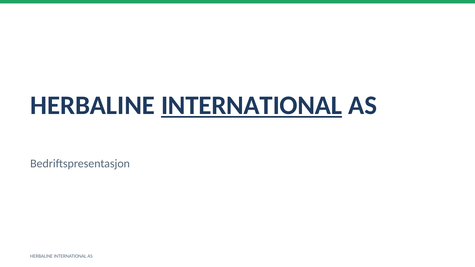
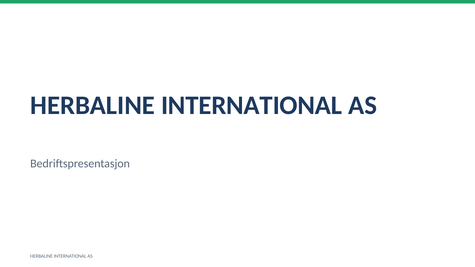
INTERNATIONAL at (252, 105) underline: present -> none
